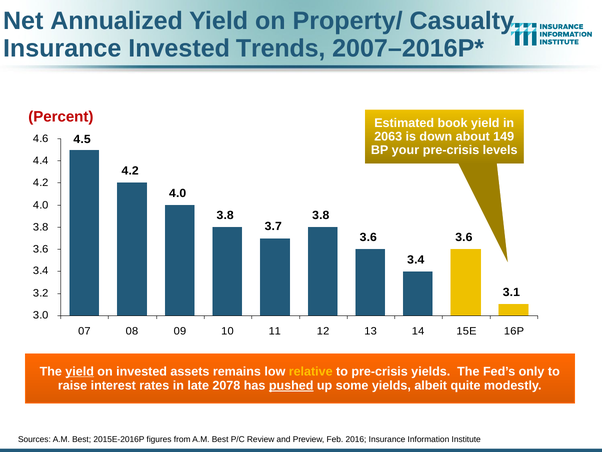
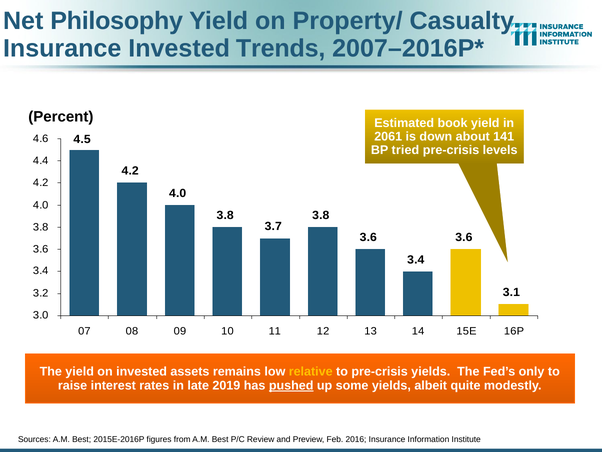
Annualized: Annualized -> Philosophy
Percent colour: red -> black
2063: 2063 -> 2061
149: 149 -> 141
your: your -> tried
yield at (80, 371) underline: present -> none
2078: 2078 -> 2019
